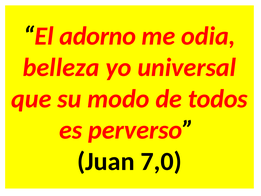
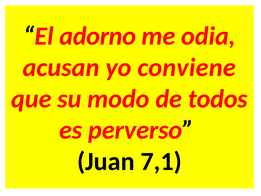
belleza: belleza -> acusan
universal: universal -> conviene
7,0: 7,0 -> 7,1
